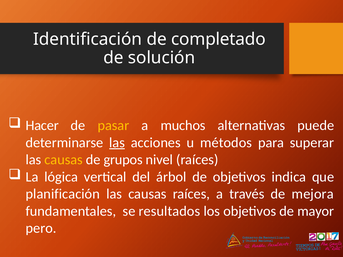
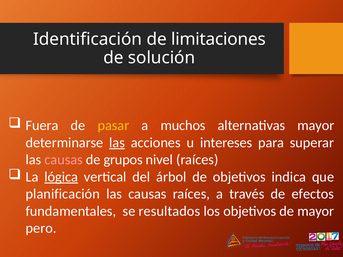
completado: completado -> limitaciones
Hacer: Hacer -> Fuera
alternativas puede: puede -> mayor
métodos: métodos -> intereses
causas at (64, 160) colour: yellow -> pink
lógica underline: none -> present
mejora: mejora -> efectos
